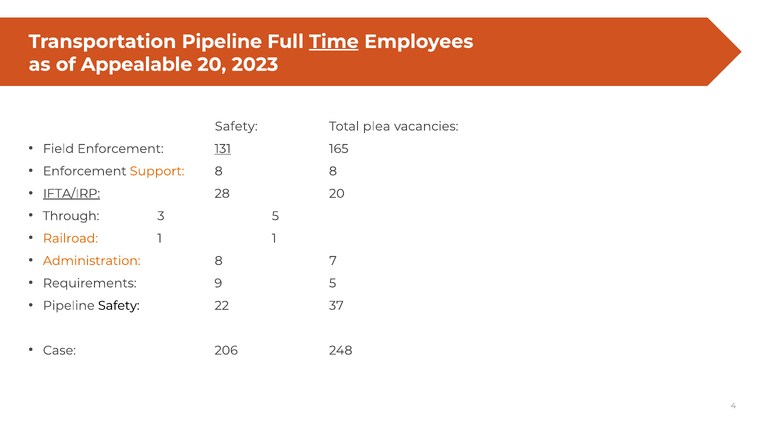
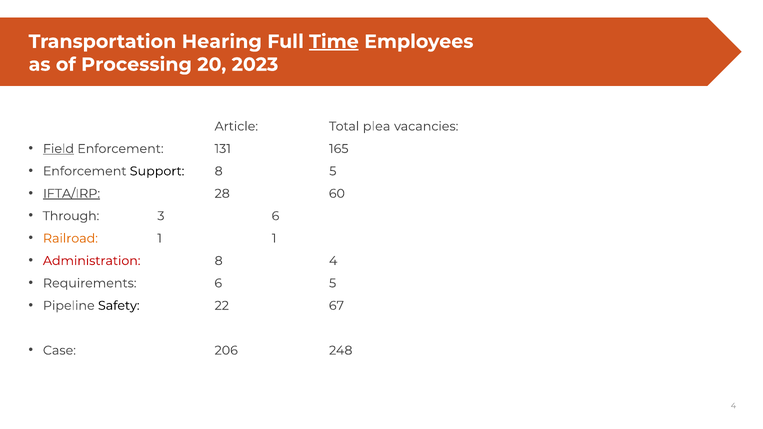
Transportation Pipeline: Pipeline -> Hearing
Appealable: Appealable -> Processing
Safety at (236, 126): Safety -> Article
Field underline: none -> present
131 underline: present -> none
Support colour: orange -> black
8 8: 8 -> 5
28 20: 20 -> 60
3 5: 5 -> 6
Administration colour: orange -> red
8 7: 7 -> 4
Requirements 9: 9 -> 6
37: 37 -> 67
